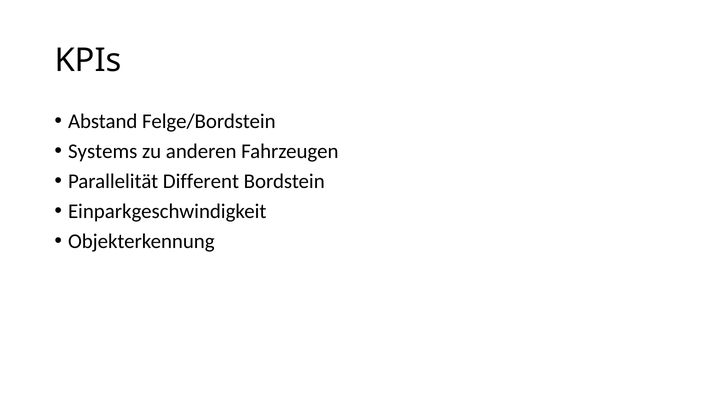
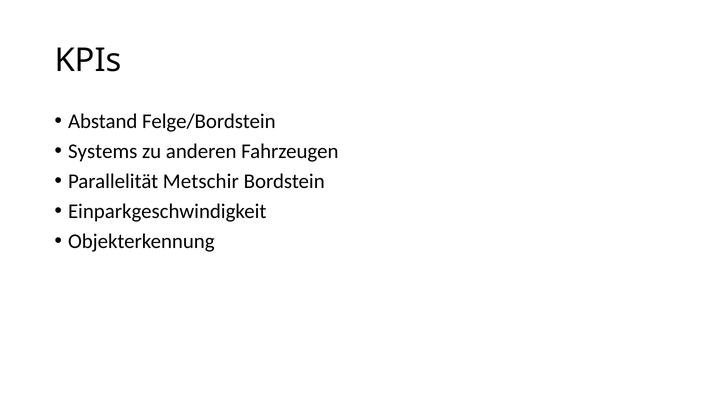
Different: Different -> Metschir
